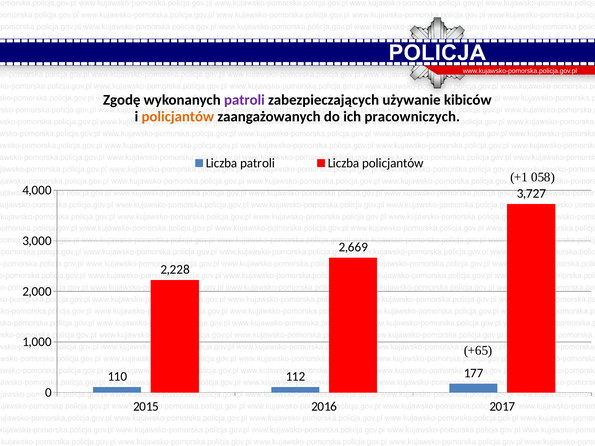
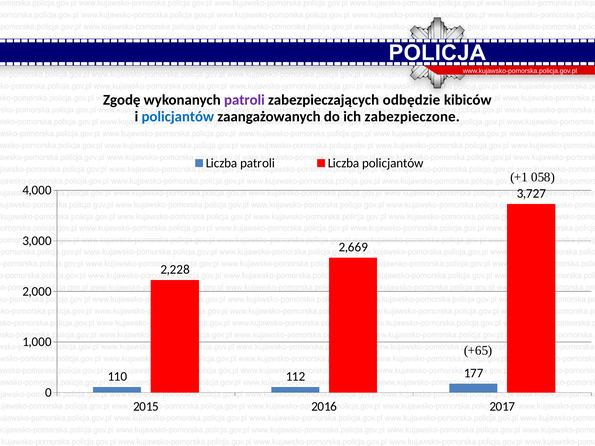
używanie: używanie -> odbędzie
policjantów at (178, 117) colour: orange -> blue
pracowniczych: pracowniczych -> zabezpieczone
